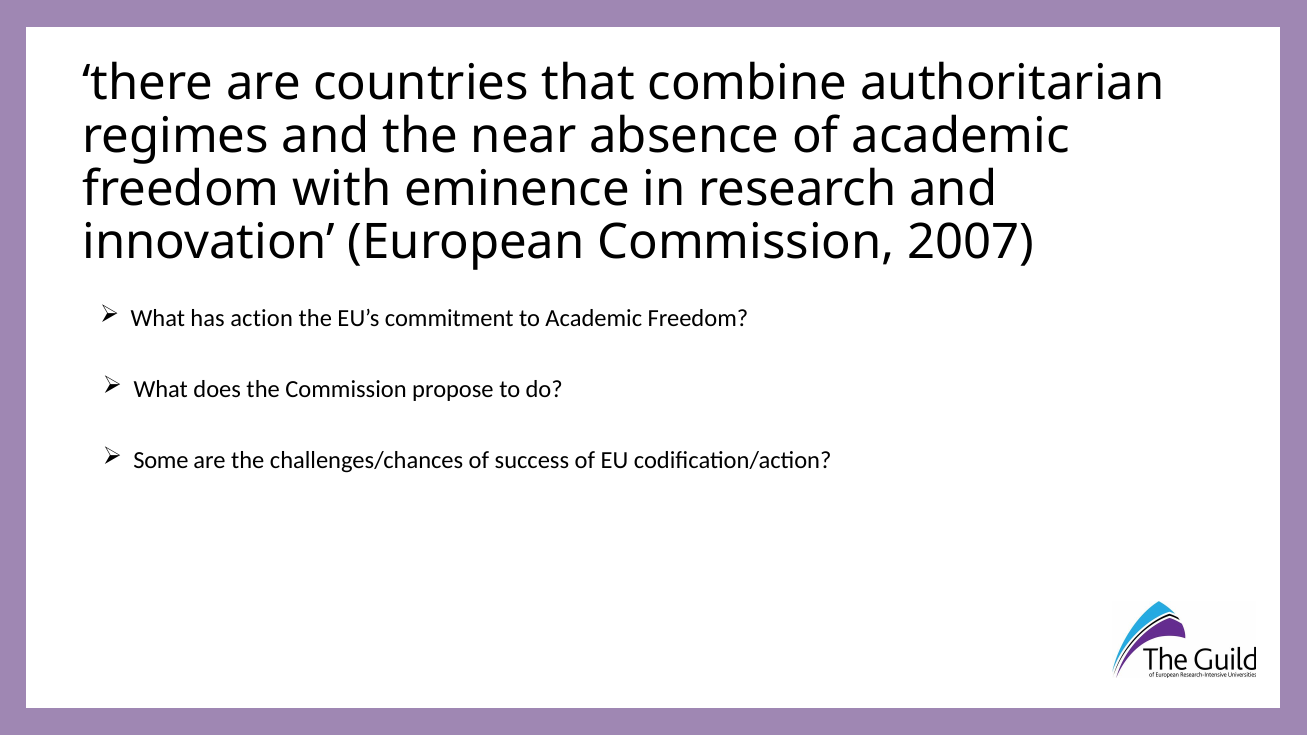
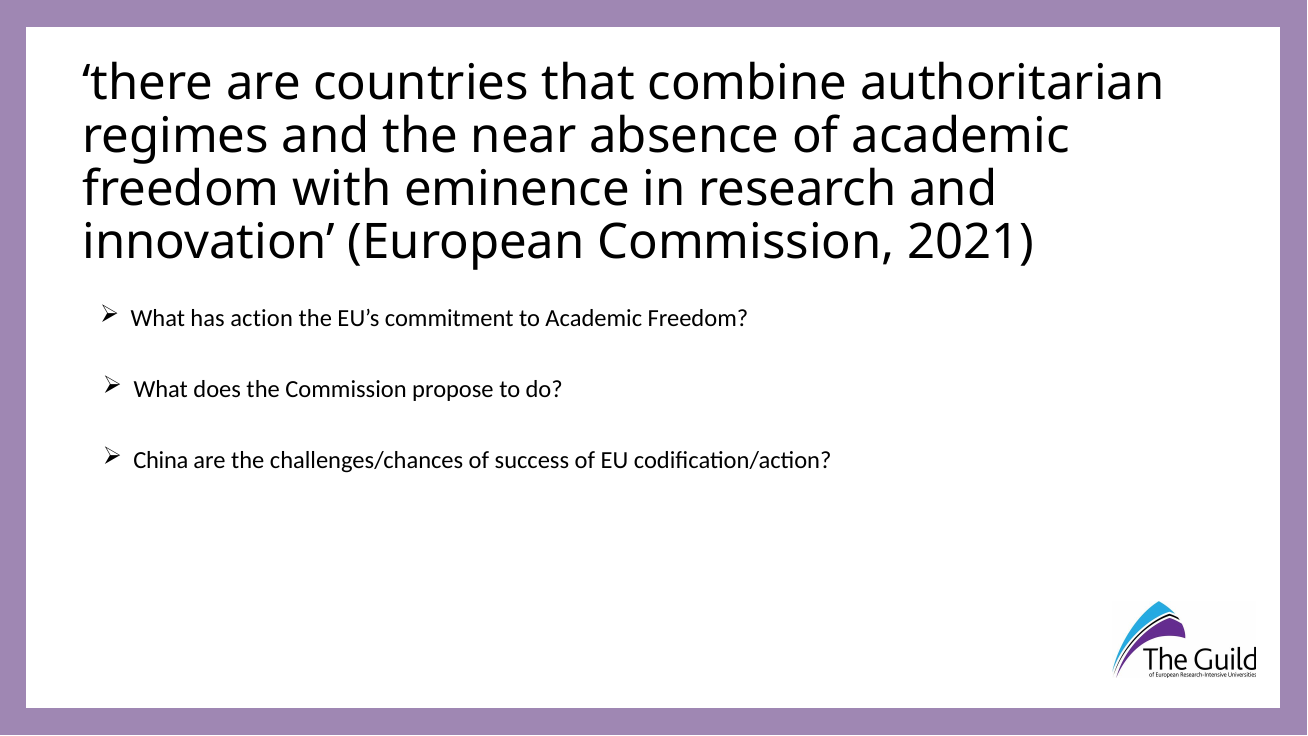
2007: 2007 -> 2021
Some: Some -> China
